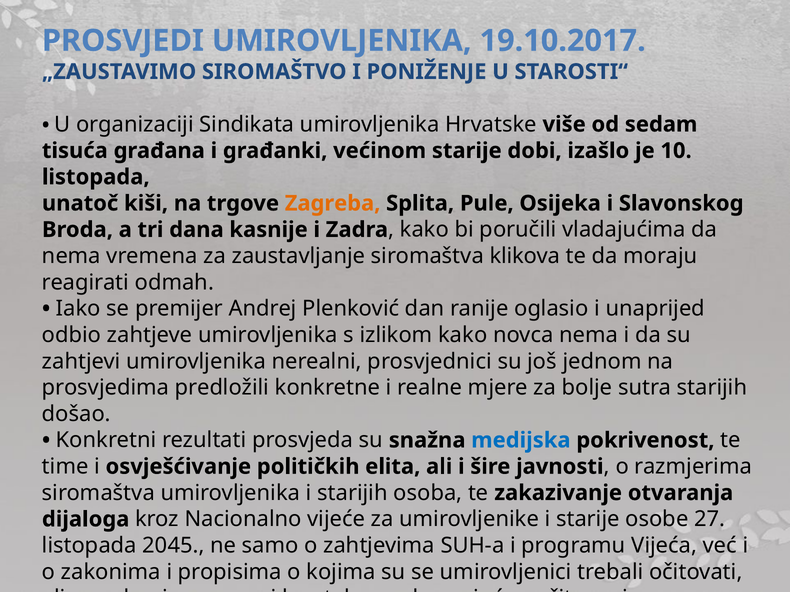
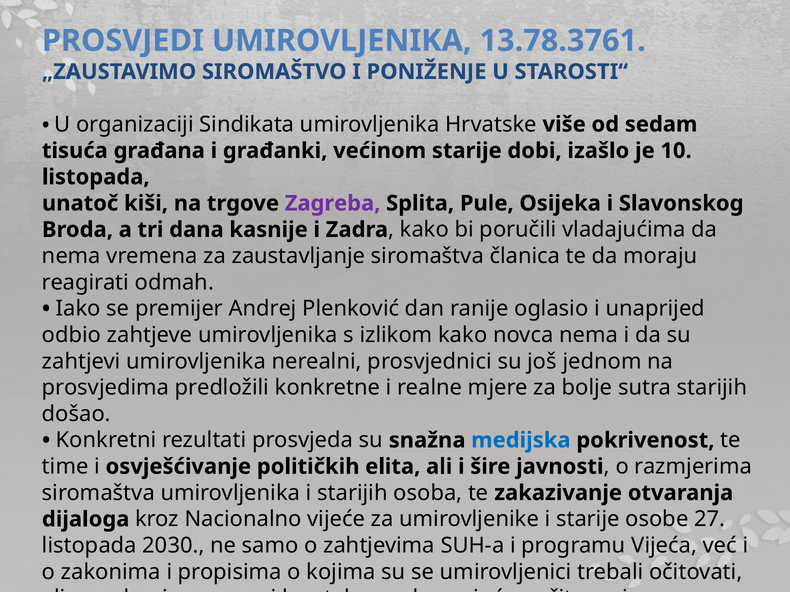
19.10.2017: 19.10.2017 -> 13.78.3761
Zagreba colour: orange -> purple
klikova: klikova -> članica
2045: 2045 -> 2030
